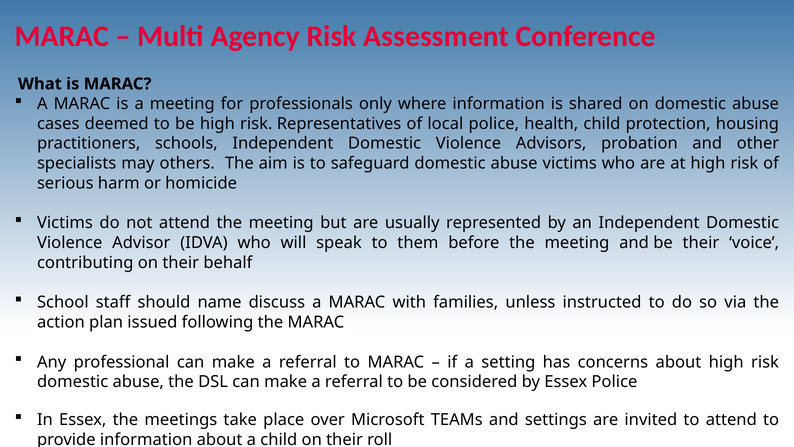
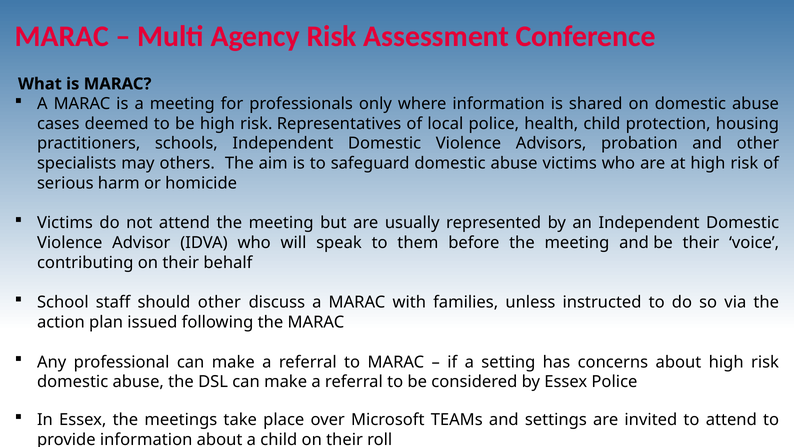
should name: name -> other
